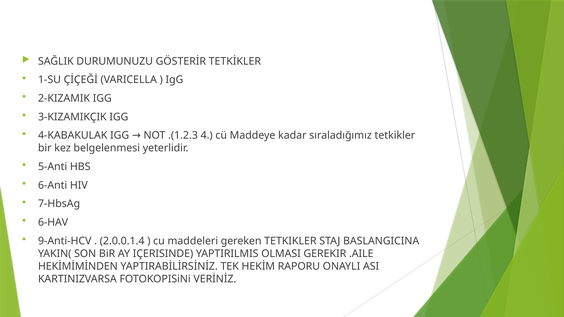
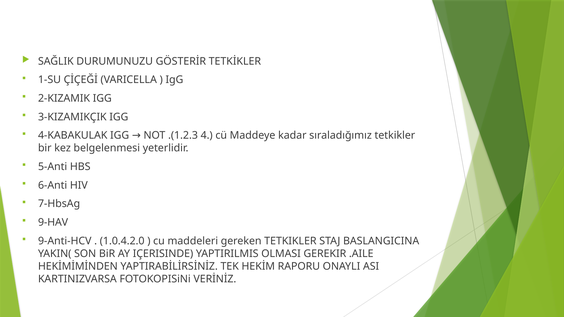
6-HAV: 6-HAV -> 9-HAV
2.0.0.1.4: 2.0.0.1.4 -> 1.0.4.2.0
